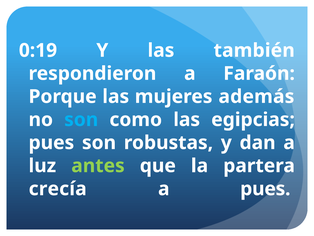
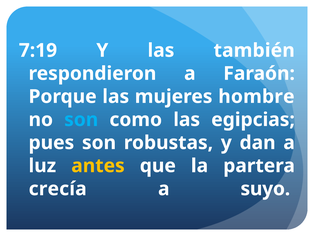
0:19: 0:19 -> 7:19
además: además -> hombre
antes colour: light green -> yellow
a pues: pues -> suyo
